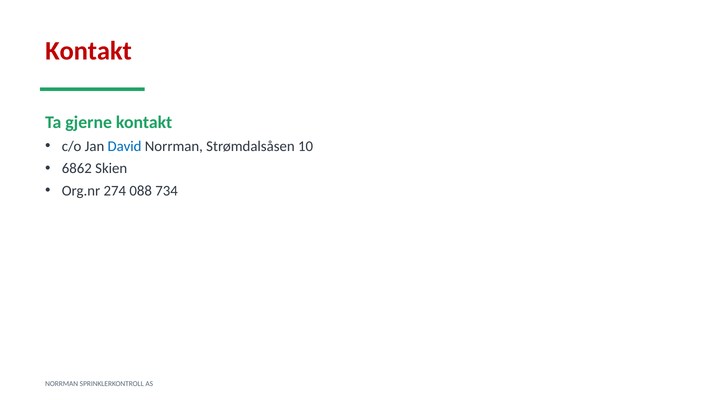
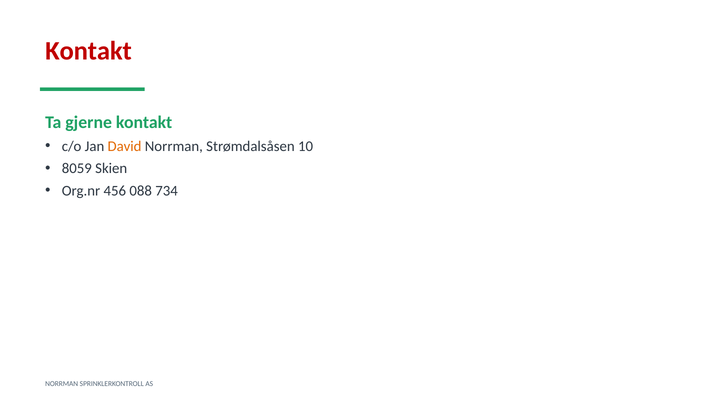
David colour: blue -> orange
6862: 6862 -> 8059
274: 274 -> 456
